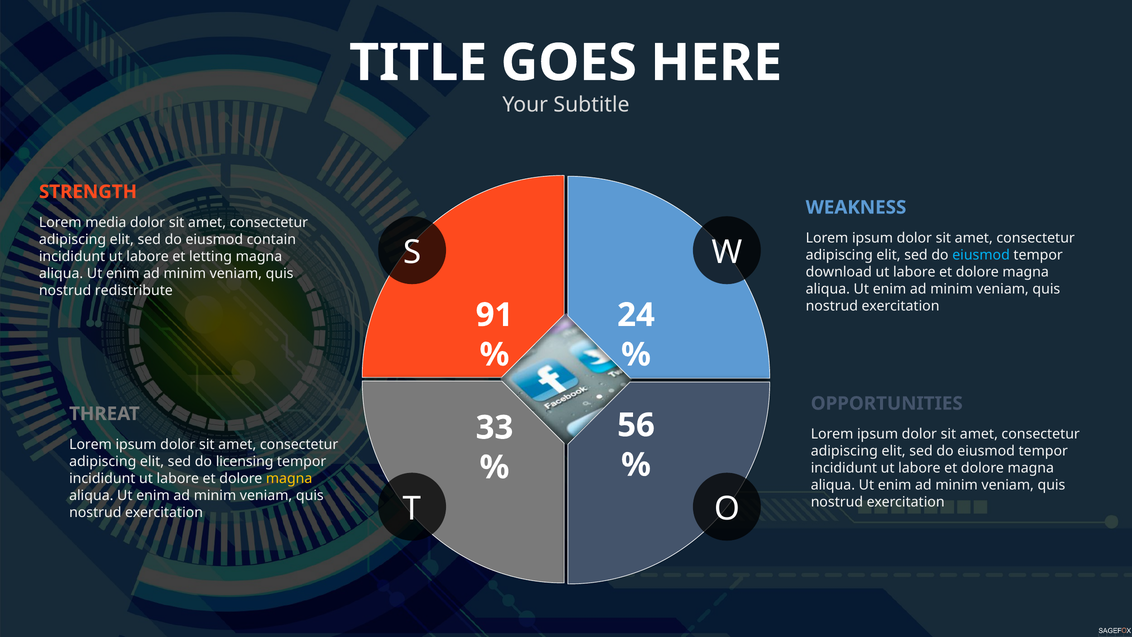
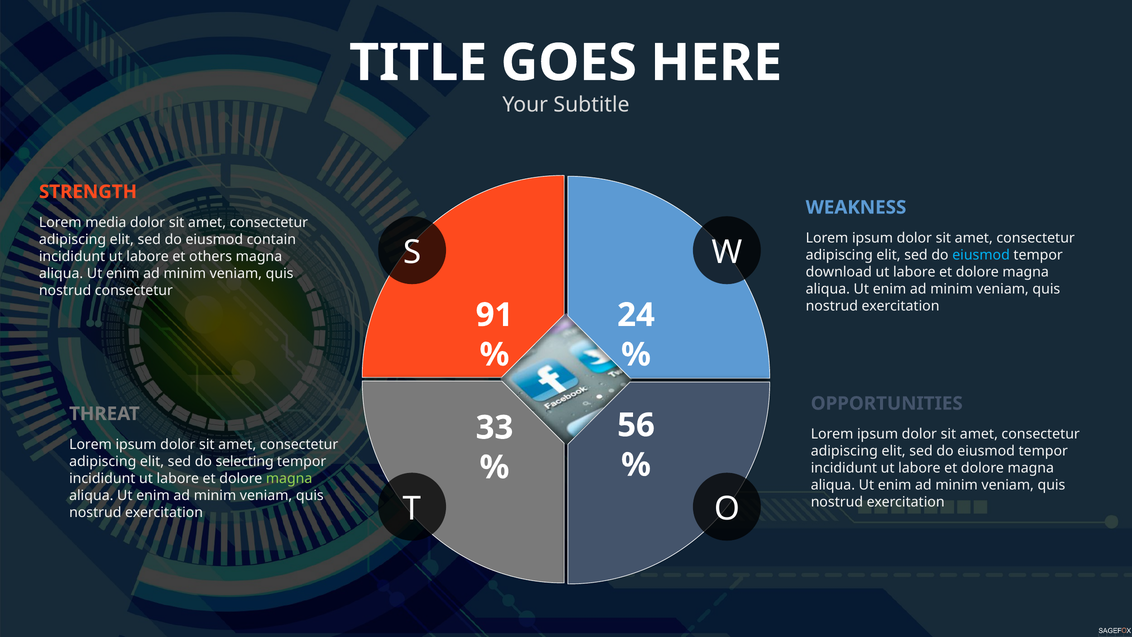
letting: letting -> others
nostrud redistribute: redistribute -> consectetur
licensing: licensing -> selecting
magna at (289, 478) colour: yellow -> light green
